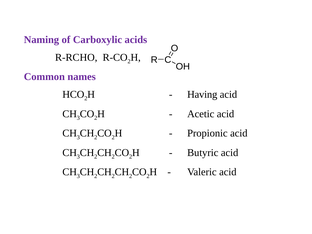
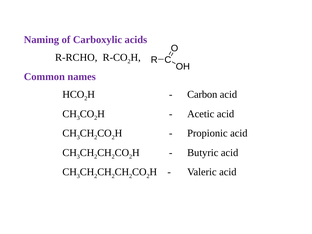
Having: Having -> Carbon
